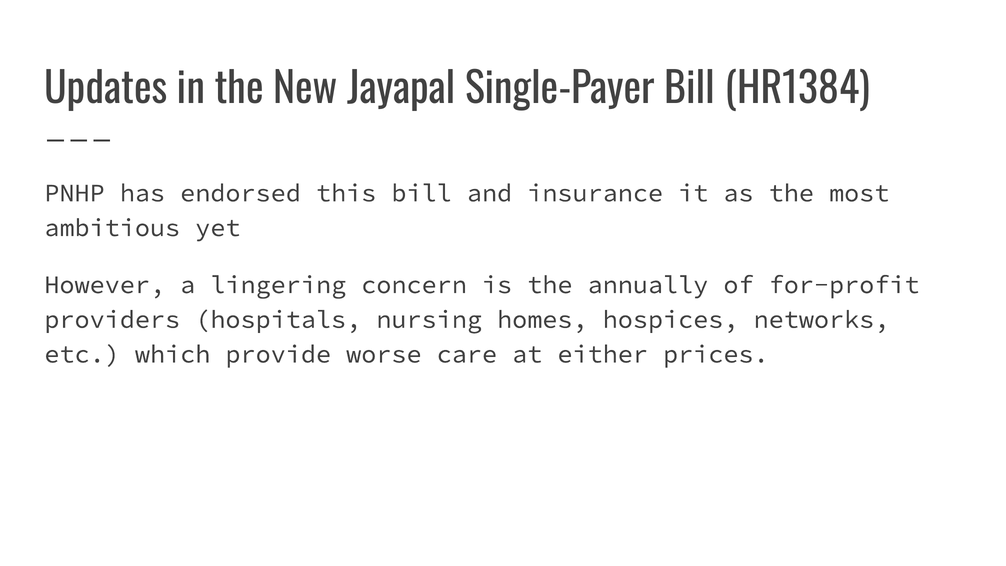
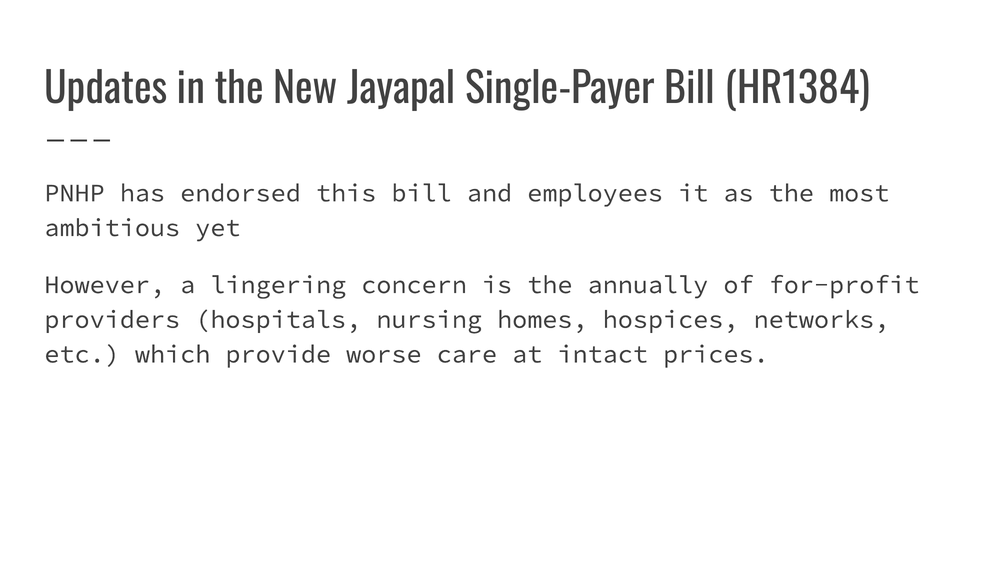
insurance: insurance -> employees
either: either -> intact
